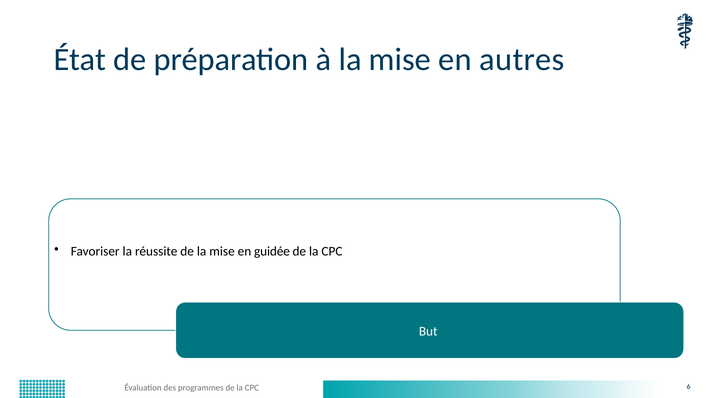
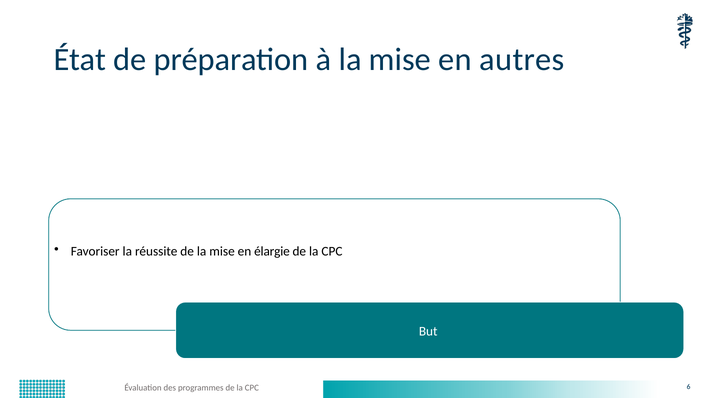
guidée: guidée -> élargie
